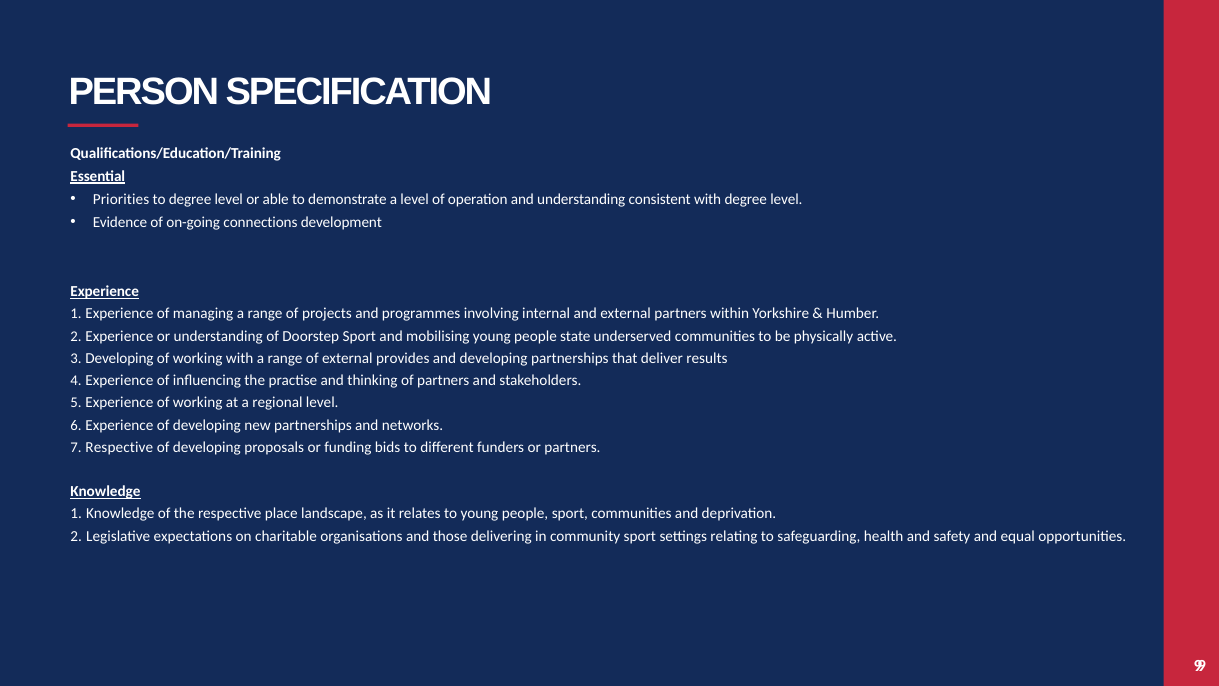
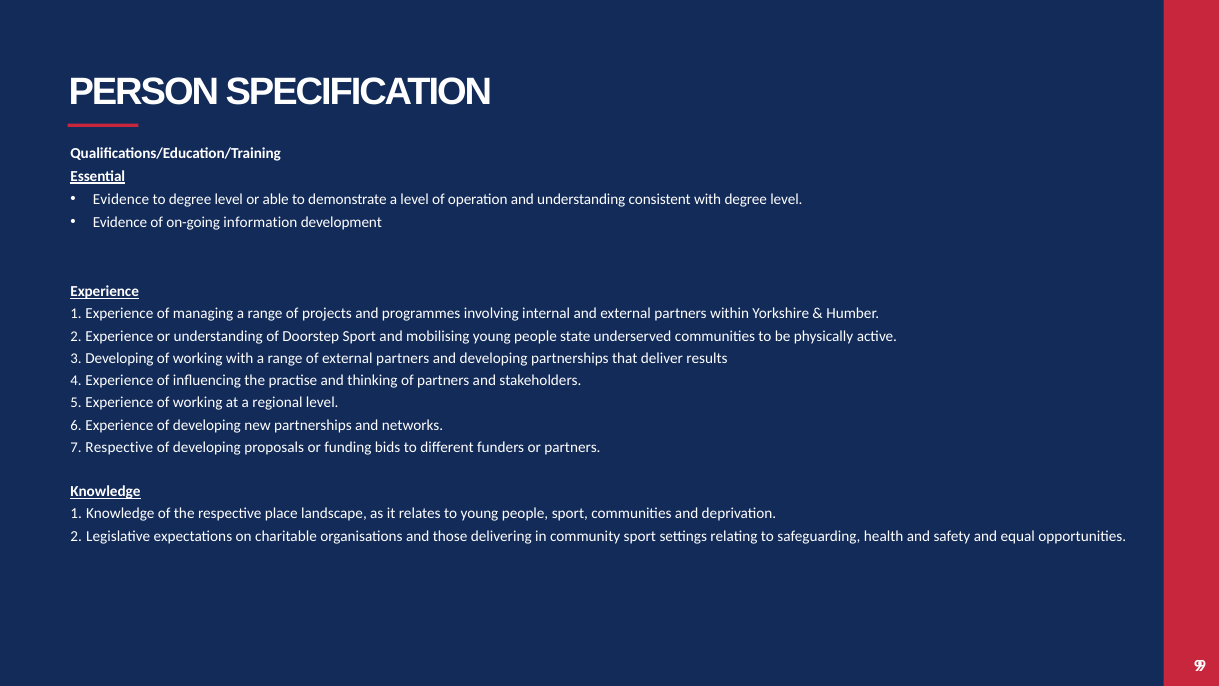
Priorities at (121, 199): Priorities -> Evidence
connections: connections -> information
of external provides: provides -> partners
